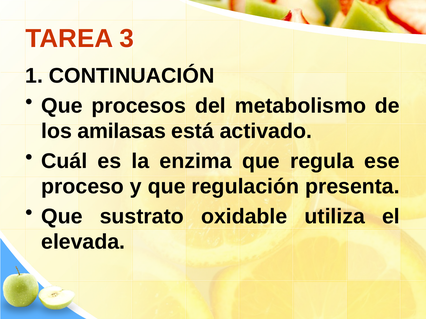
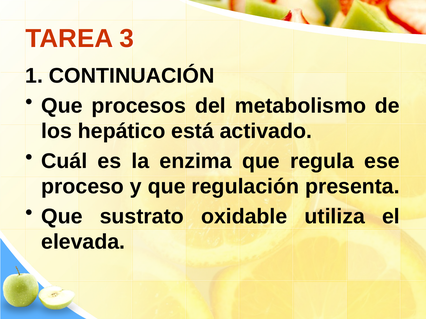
amilasas: amilasas -> hepático
